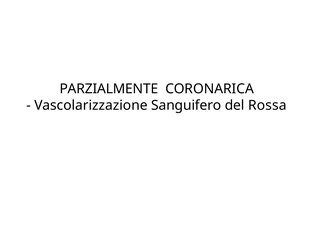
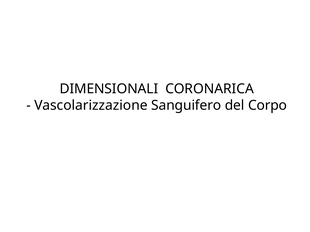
PARZIALMENTE: PARZIALMENTE -> DIMENSIONALI
Rossa: Rossa -> Corpo
